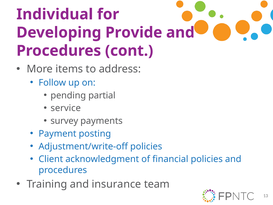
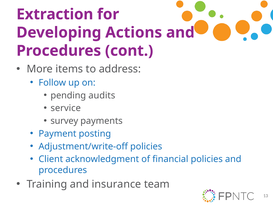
Individual: Individual -> Extraction
Provide: Provide -> Actions
partial: partial -> audits
